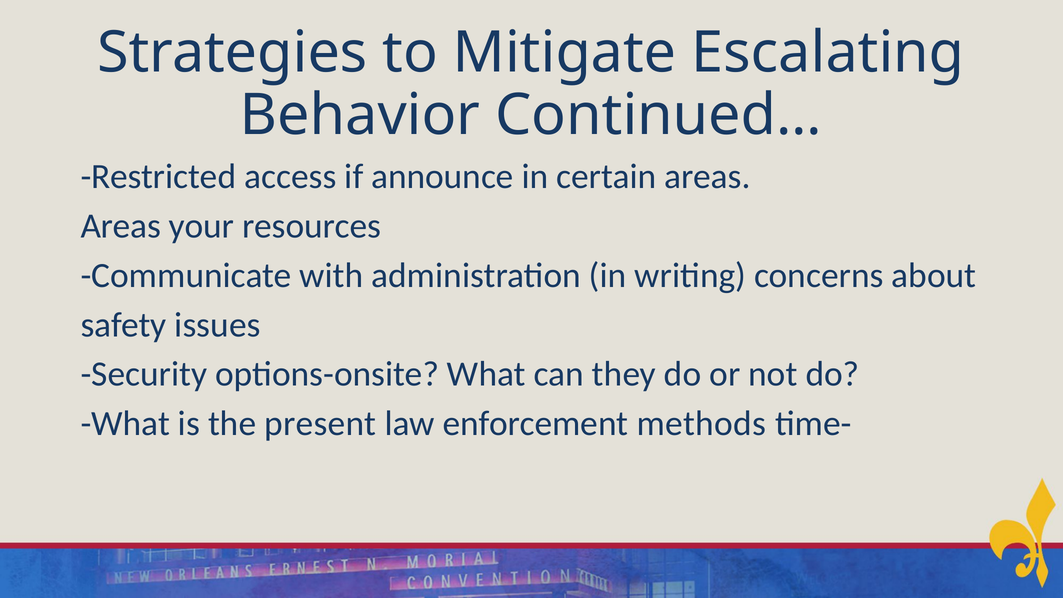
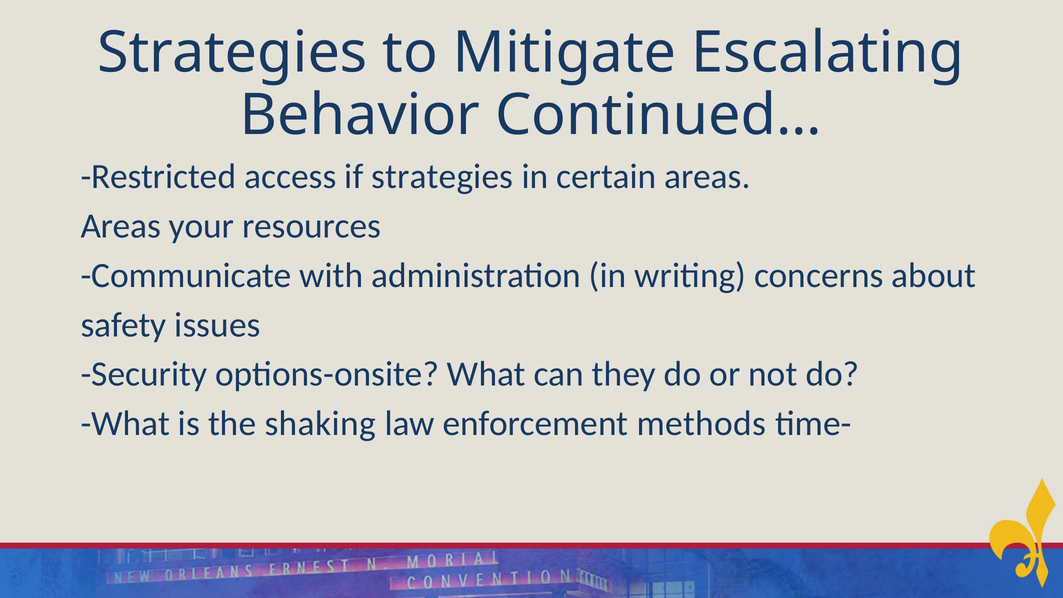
if announce: announce -> strategies
present: present -> shaking
